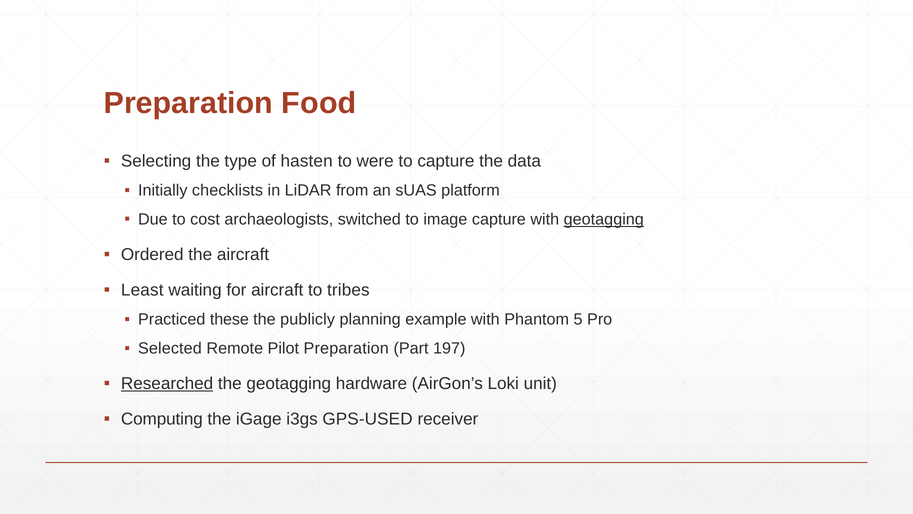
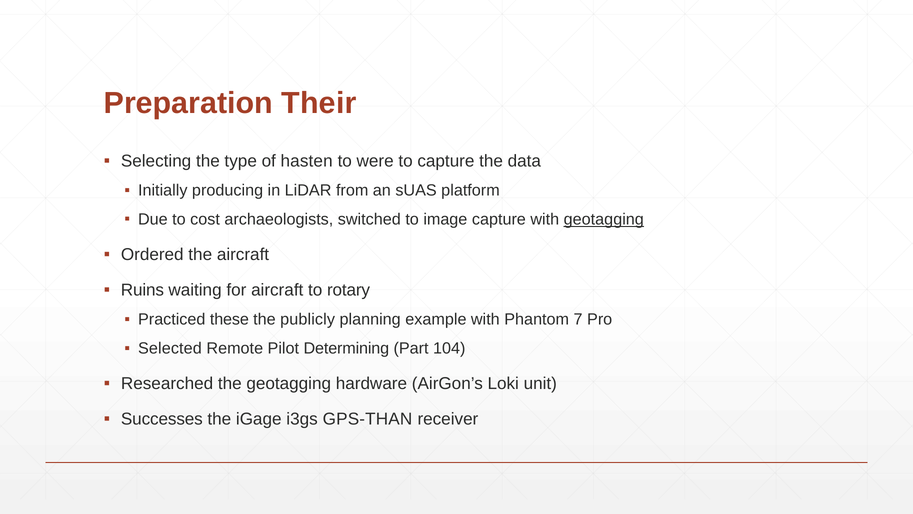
Food: Food -> Their
checklists: checklists -> producing
Least: Least -> Ruins
tribes: tribes -> rotary
5: 5 -> 7
Pilot Preparation: Preparation -> Determining
197: 197 -> 104
Researched underline: present -> none
Computing: Computing -> Successes
GPS-USED: GPS-USED -> GPS-THAN
